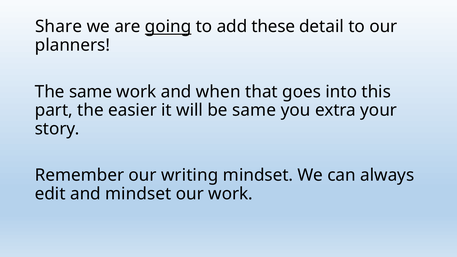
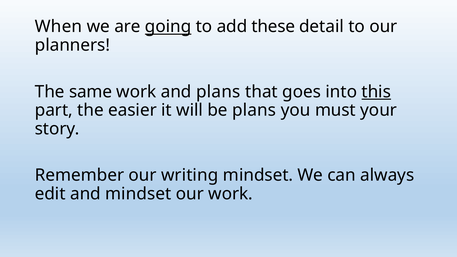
Share: Share -> When
and when: when -> plans
this underline: none -> present
be same: same -> plans
extra: extra -> must
